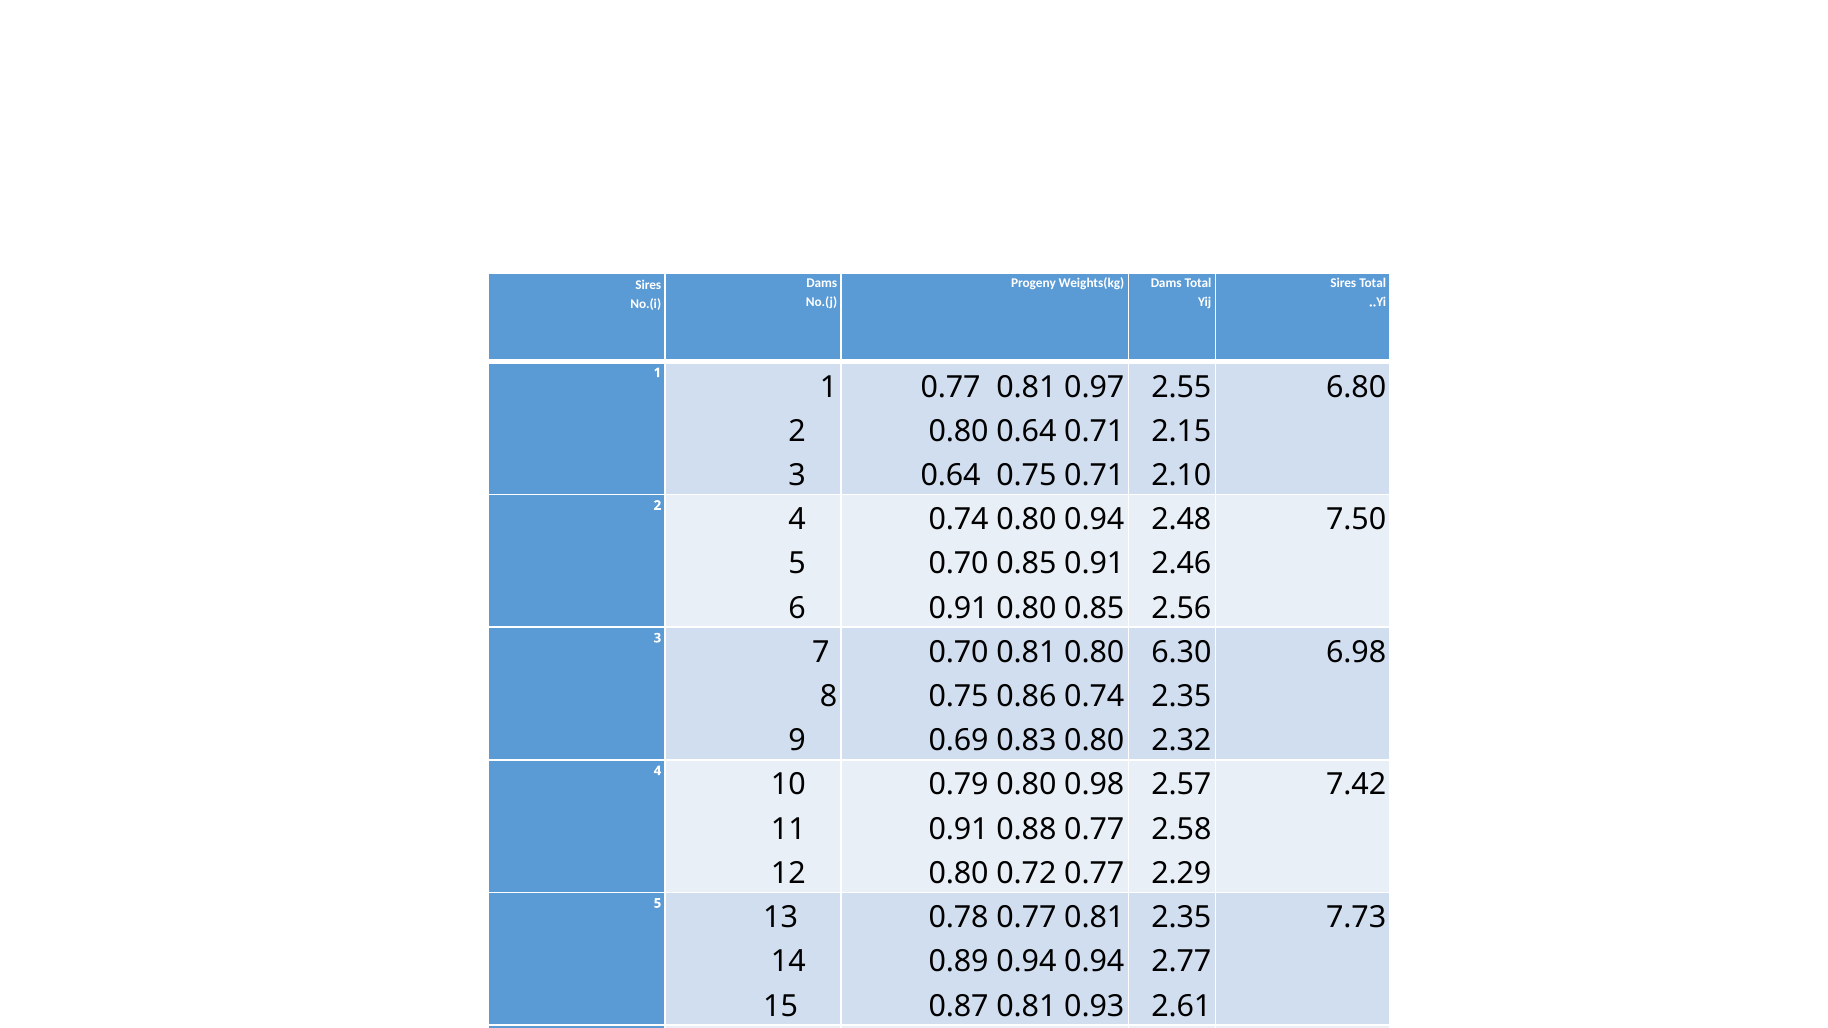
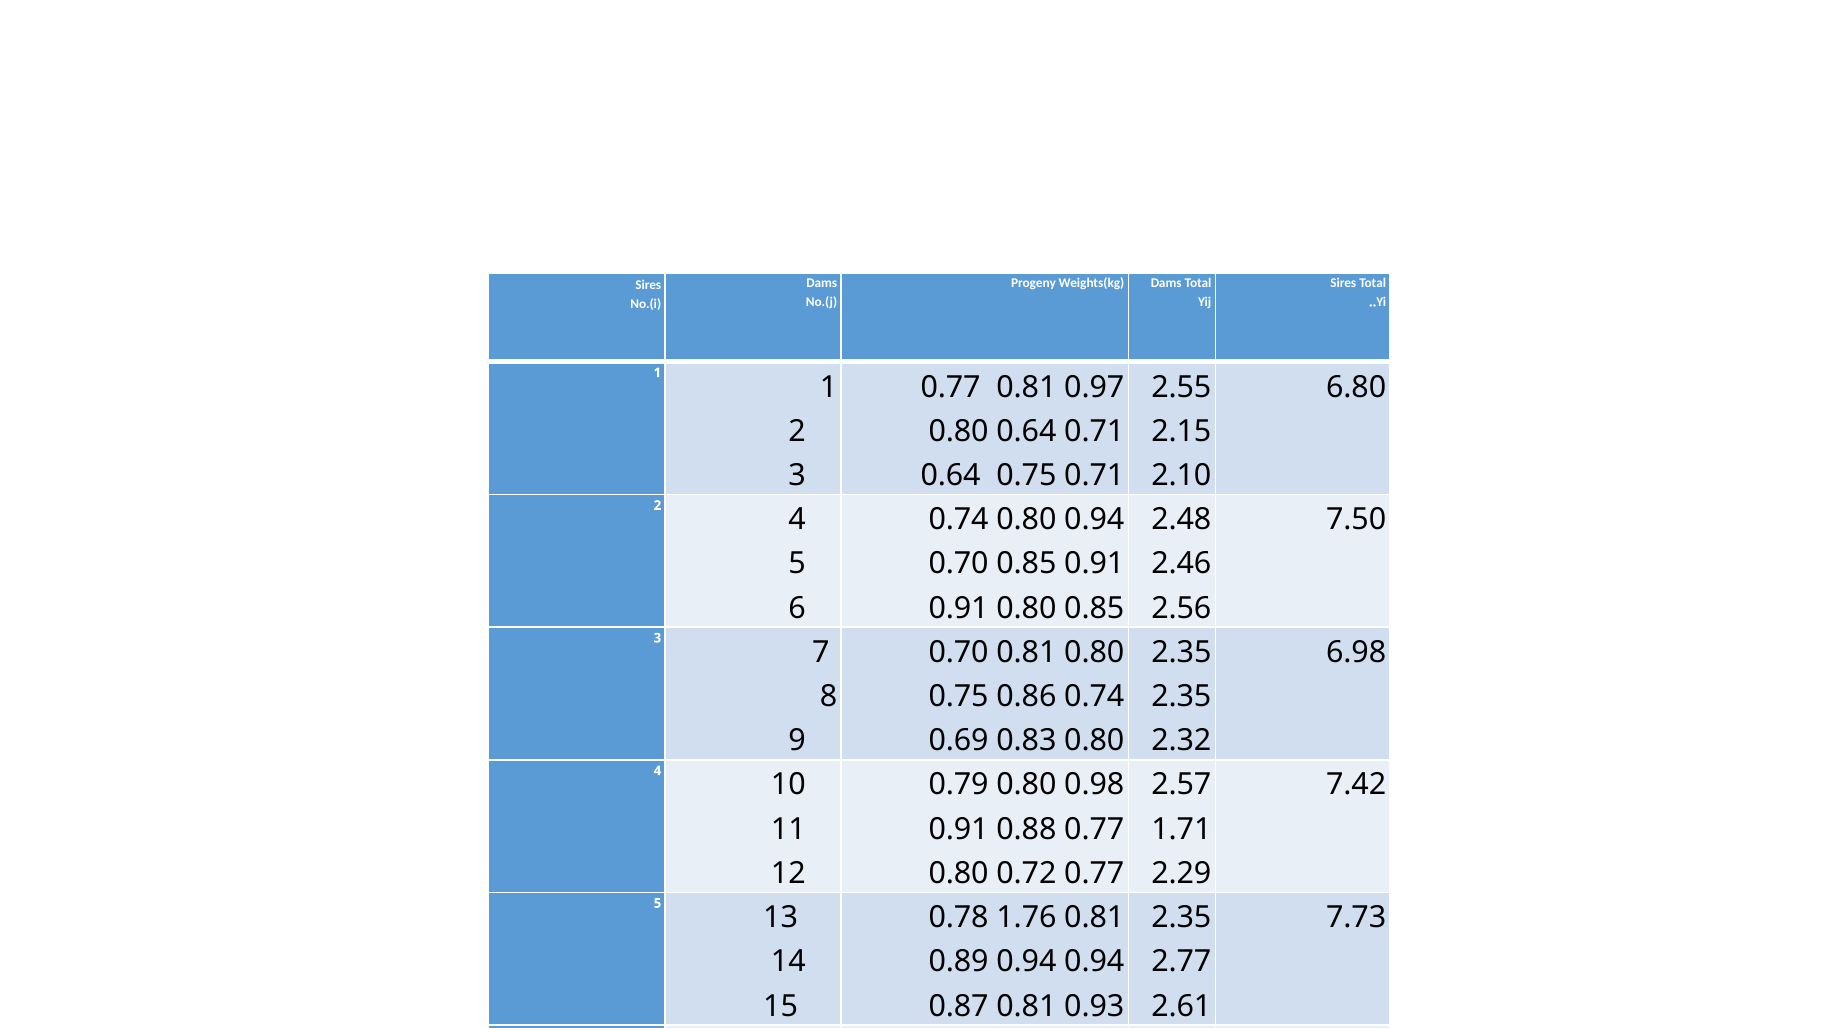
6.30 at (1181, 652): 6.30 -> 2.35
2.58: 2.58 -> 1.71
0.77 at (1026, 918): 0.77 -> 1.76
